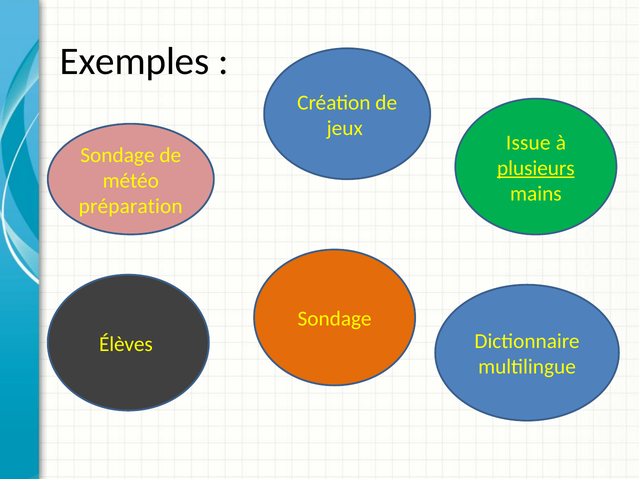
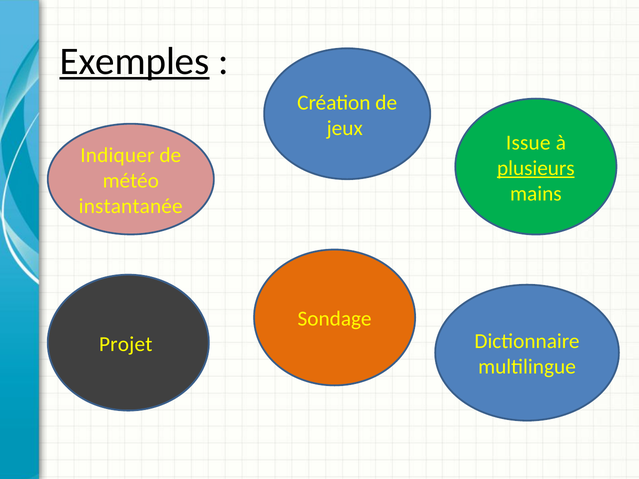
Exemples underline: none -> present
Sondage at (117, 155): Sondage -> Indiquer
préparation: préparation -> instantanée
Élèves: Élèves -> Projet
